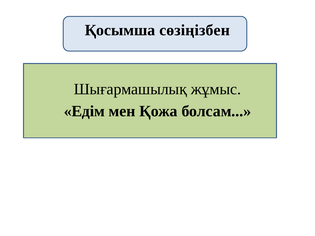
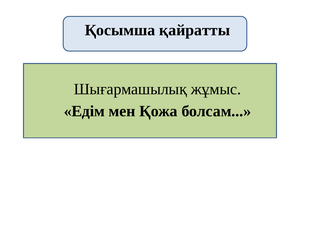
сөзіңізбен: сөзіңізбен -> қайратты
